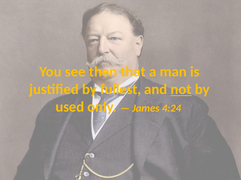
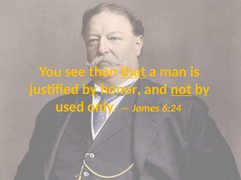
that underline: none -> present
fullest: fullest -> honor
4:24: 4:24 -> 6:24
